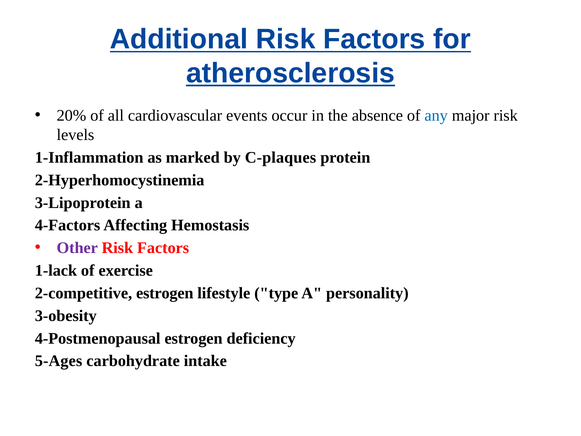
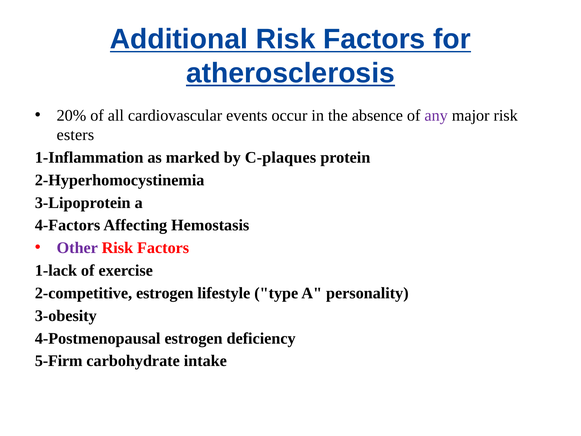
any colour: blue -> purple
levels: levels -> esters
5-Ages: 5-Ages -> 5-Firm
